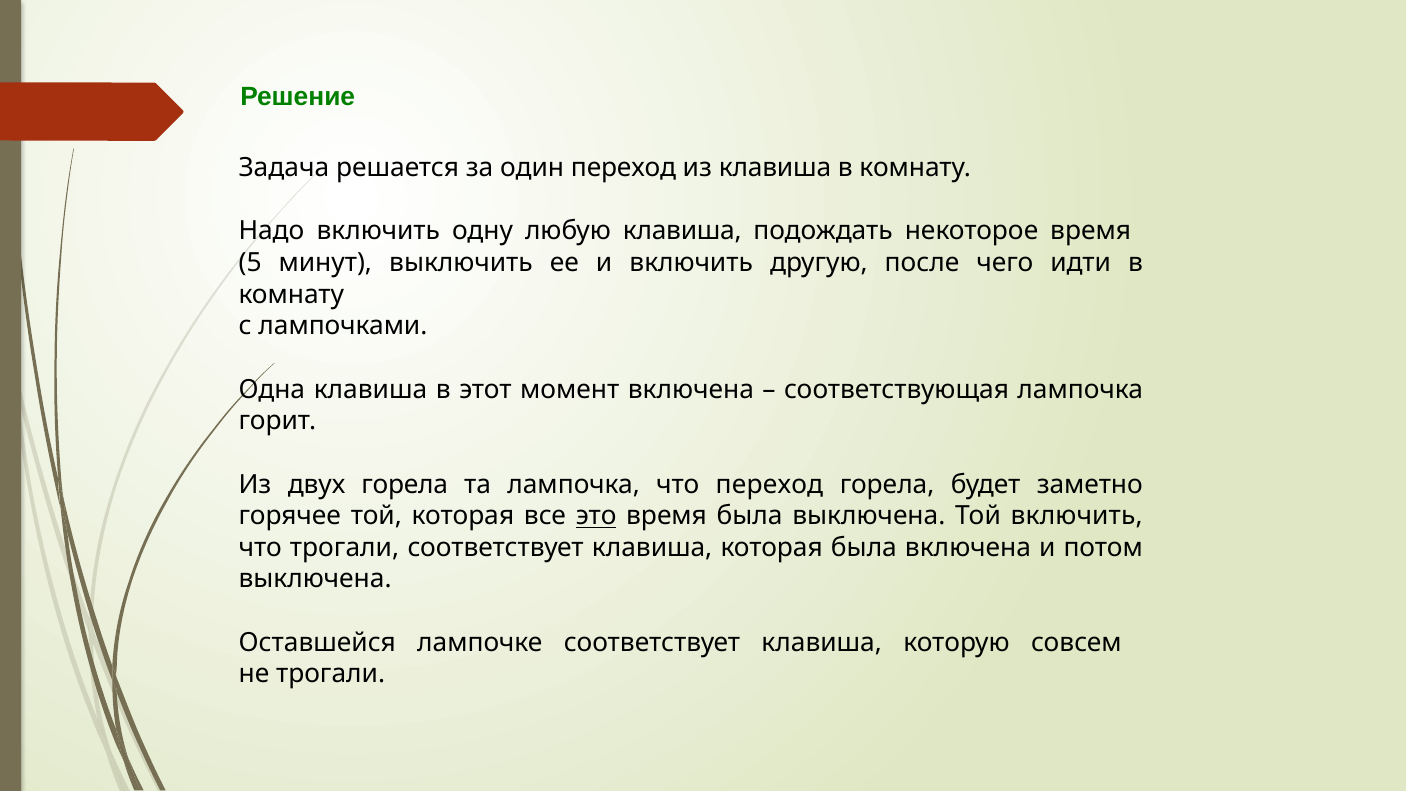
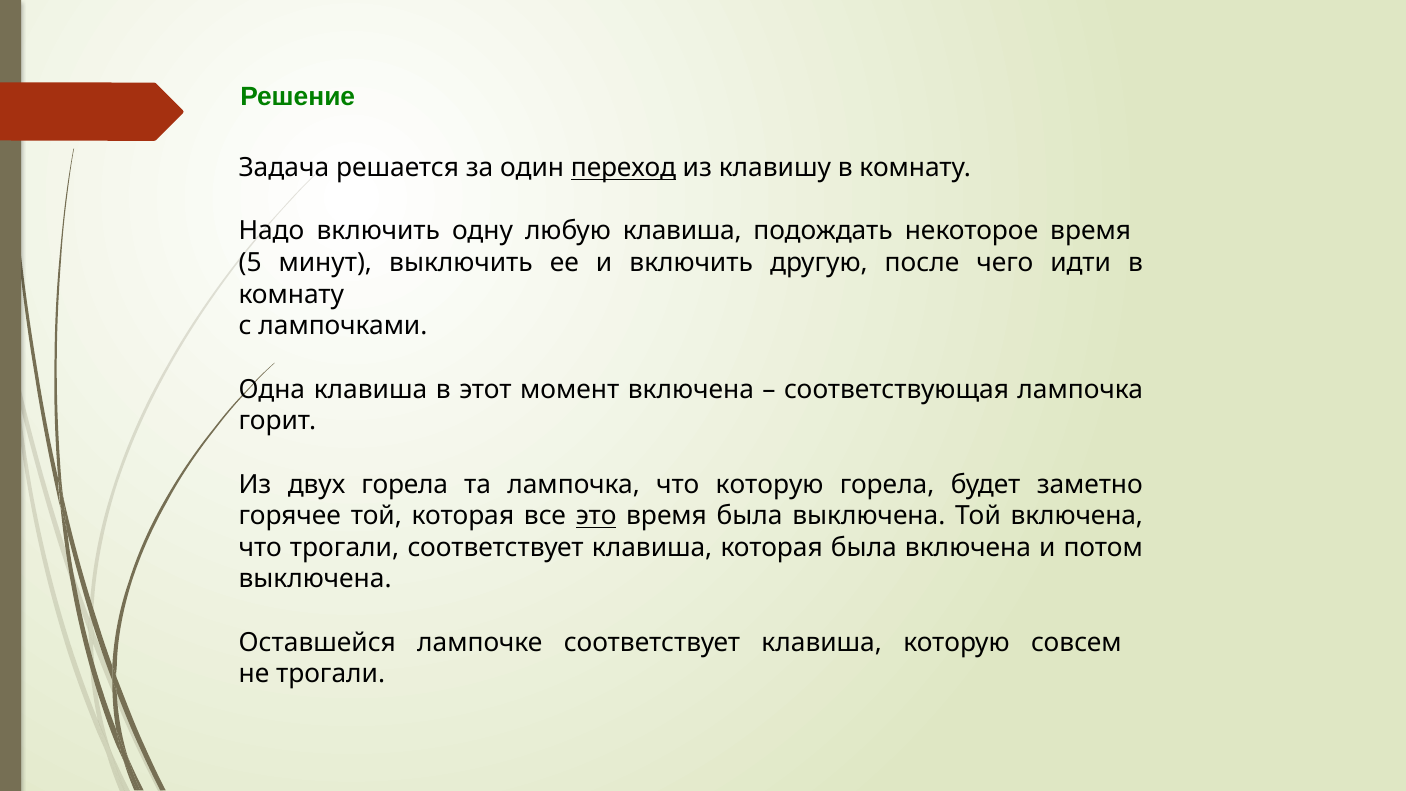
переход at (624, 168) underline: none -> present
из клавиша: клавиша -> клавишу
что переход: переход -> которую
Той включить: включить -> включена
